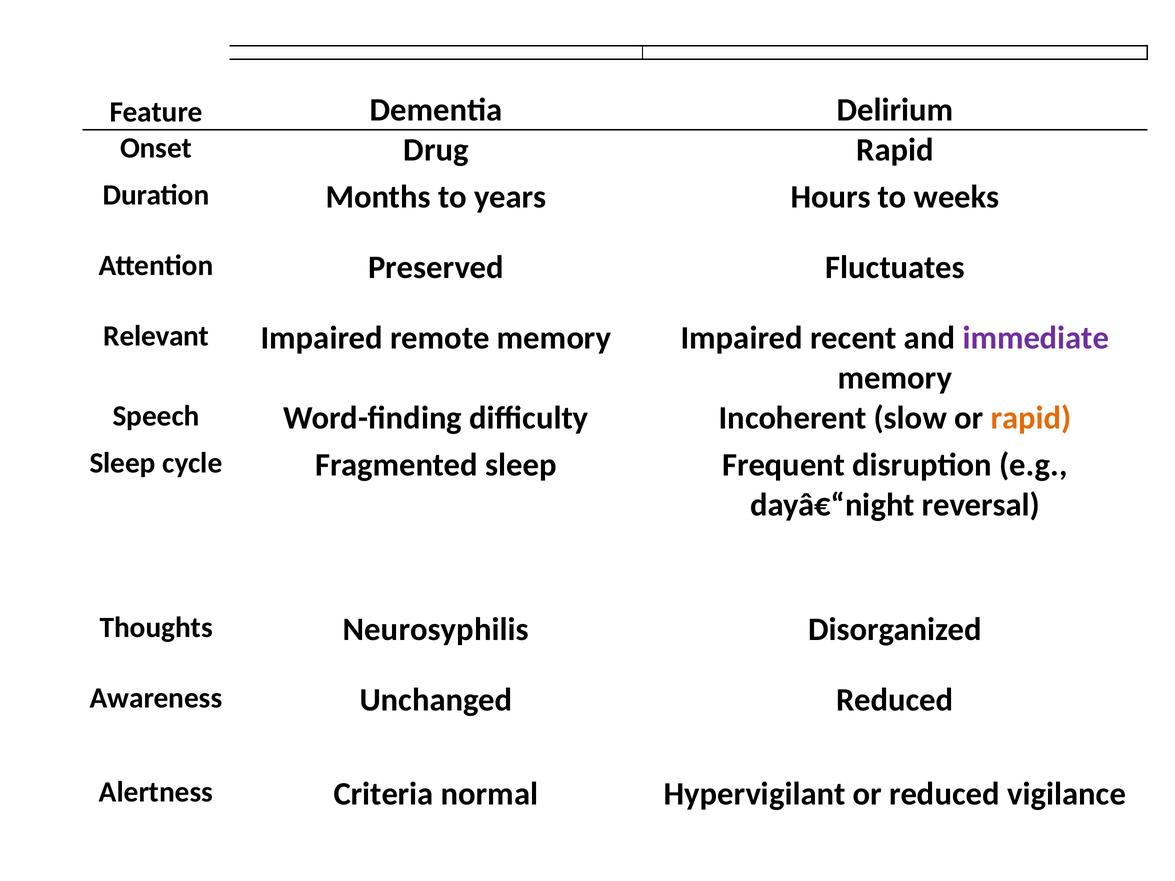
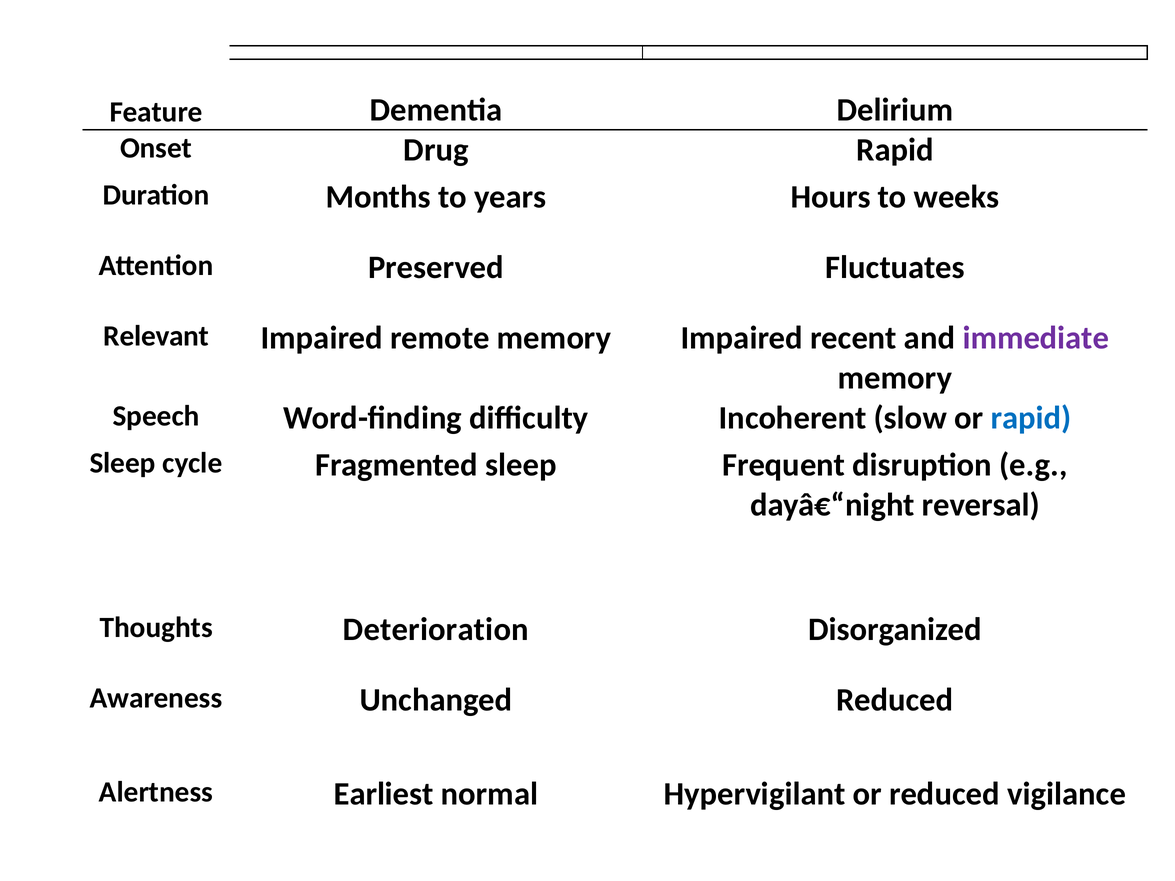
rapid at (1031, 418) colour: orange -> blue
Neurosyphilis: Neurosyphilis -> Deterioration
Criteria: Criteria -> Earliest
